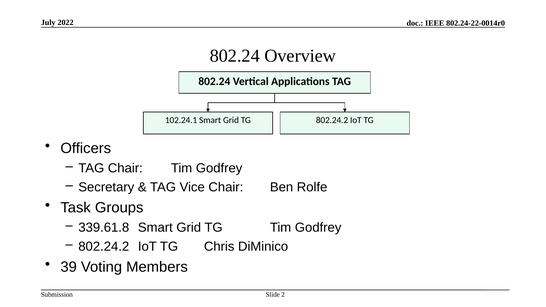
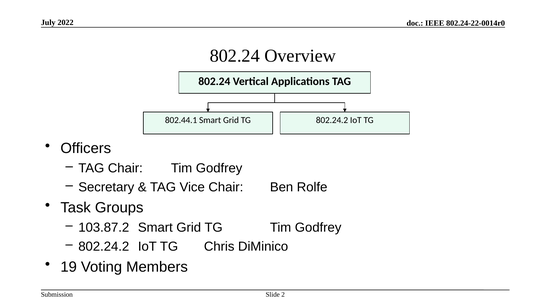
102.24.1: 102.24.1 -> 802.44.1
339.61.8: 339.61.8 -> 103.87.2
39: 39 -> 19
